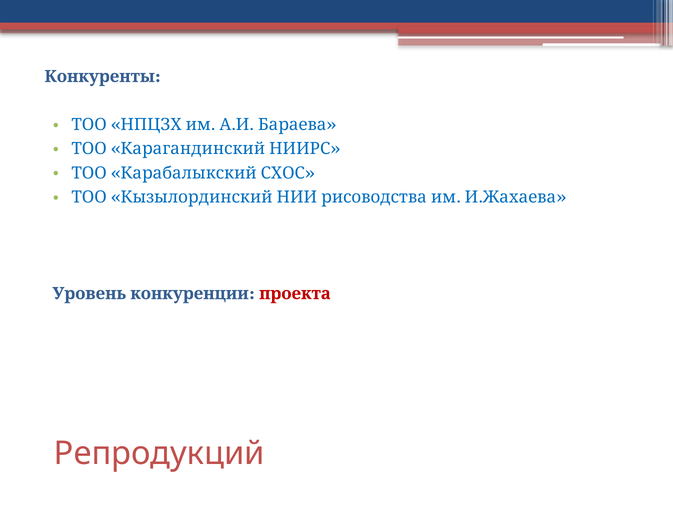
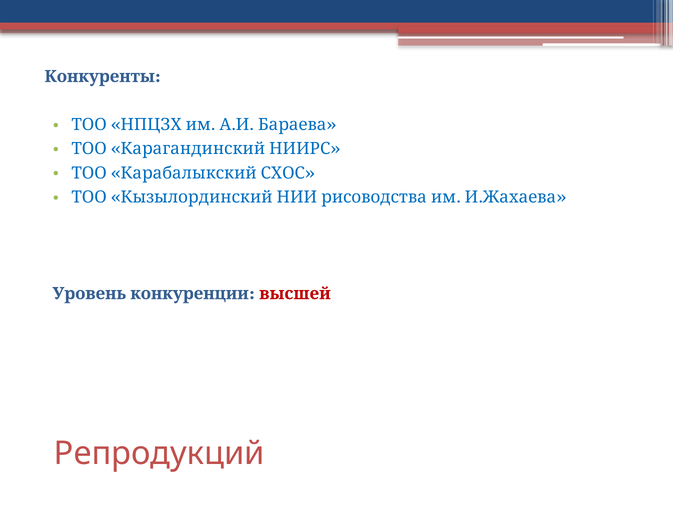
проекта: проекта -> высшей
